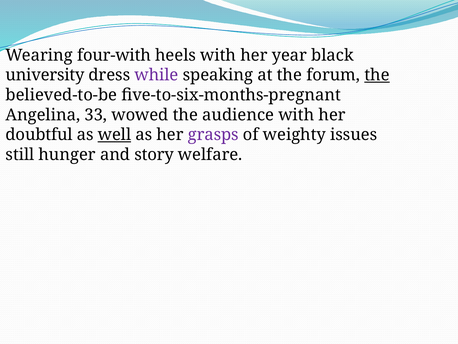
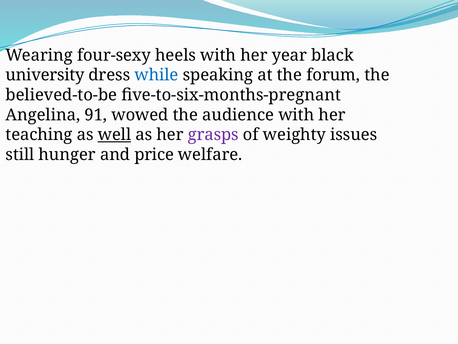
four-with: four-with -> four-sexy
while colour: purple -> blue
the at (377, 75) underline: present -> none
33: 33 -> 91
doubtful: doubtful -> teaching
story: story -> price
